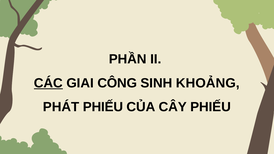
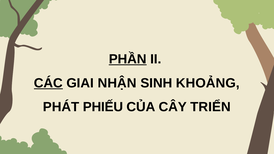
PHẦN underline: none -> present
CÔNG: CÔNG -> NHẬN
CÂY PHIẾU: PHIẾU -> TRIỂN
